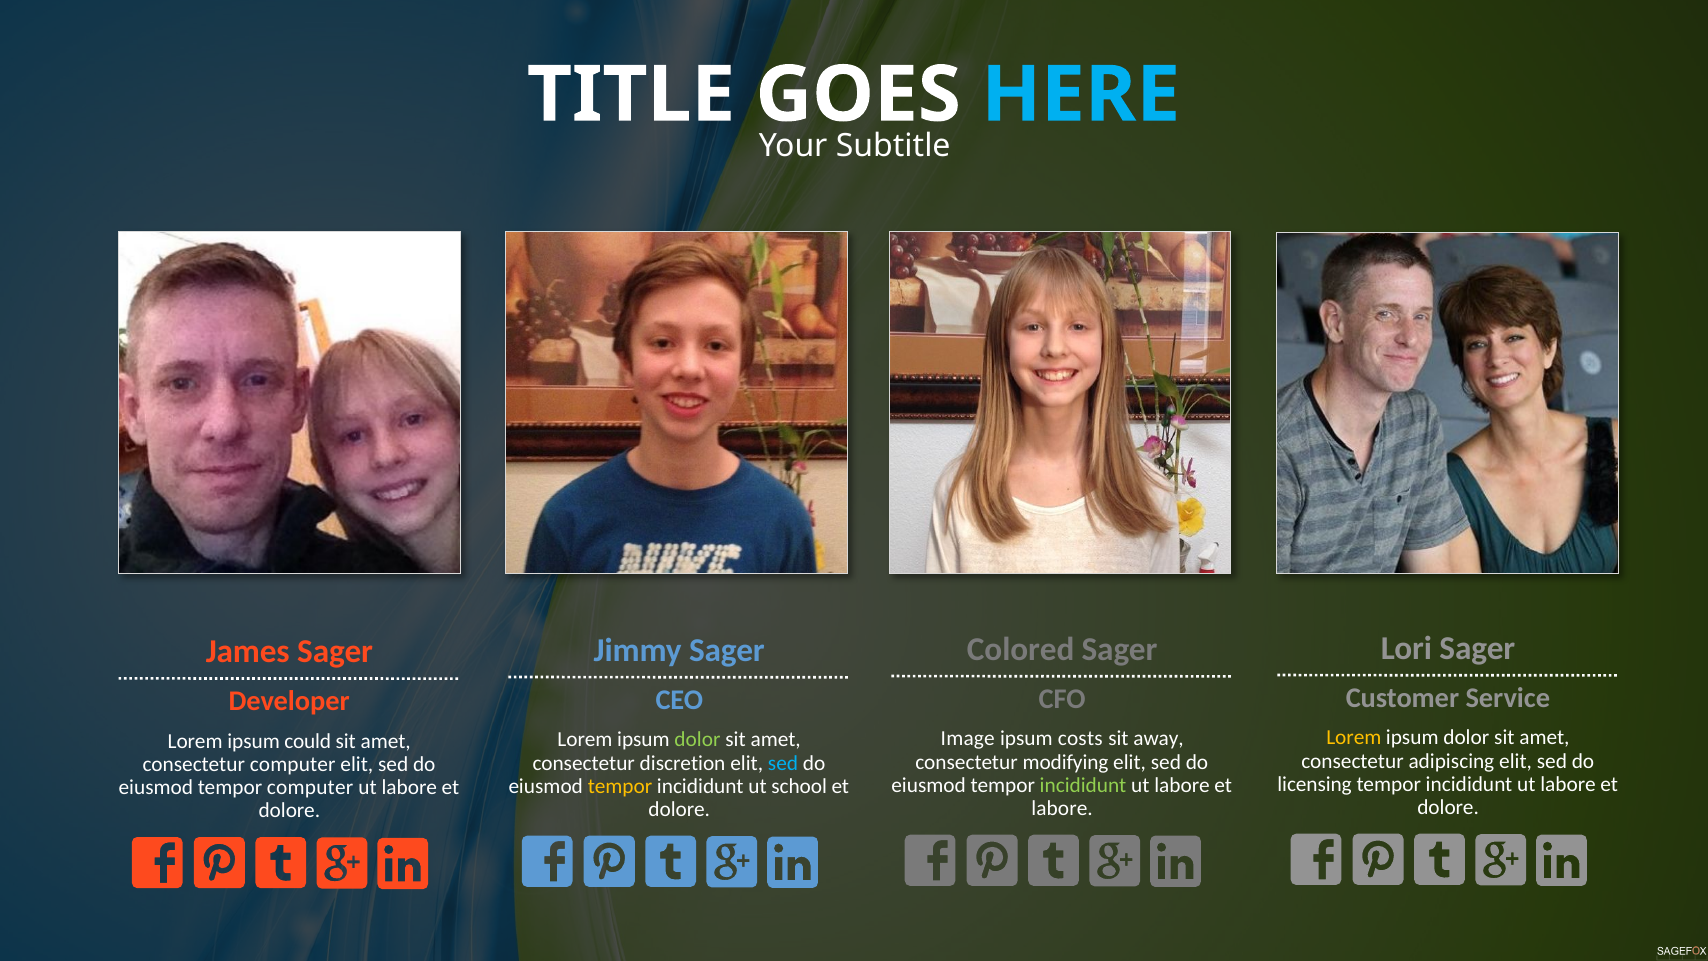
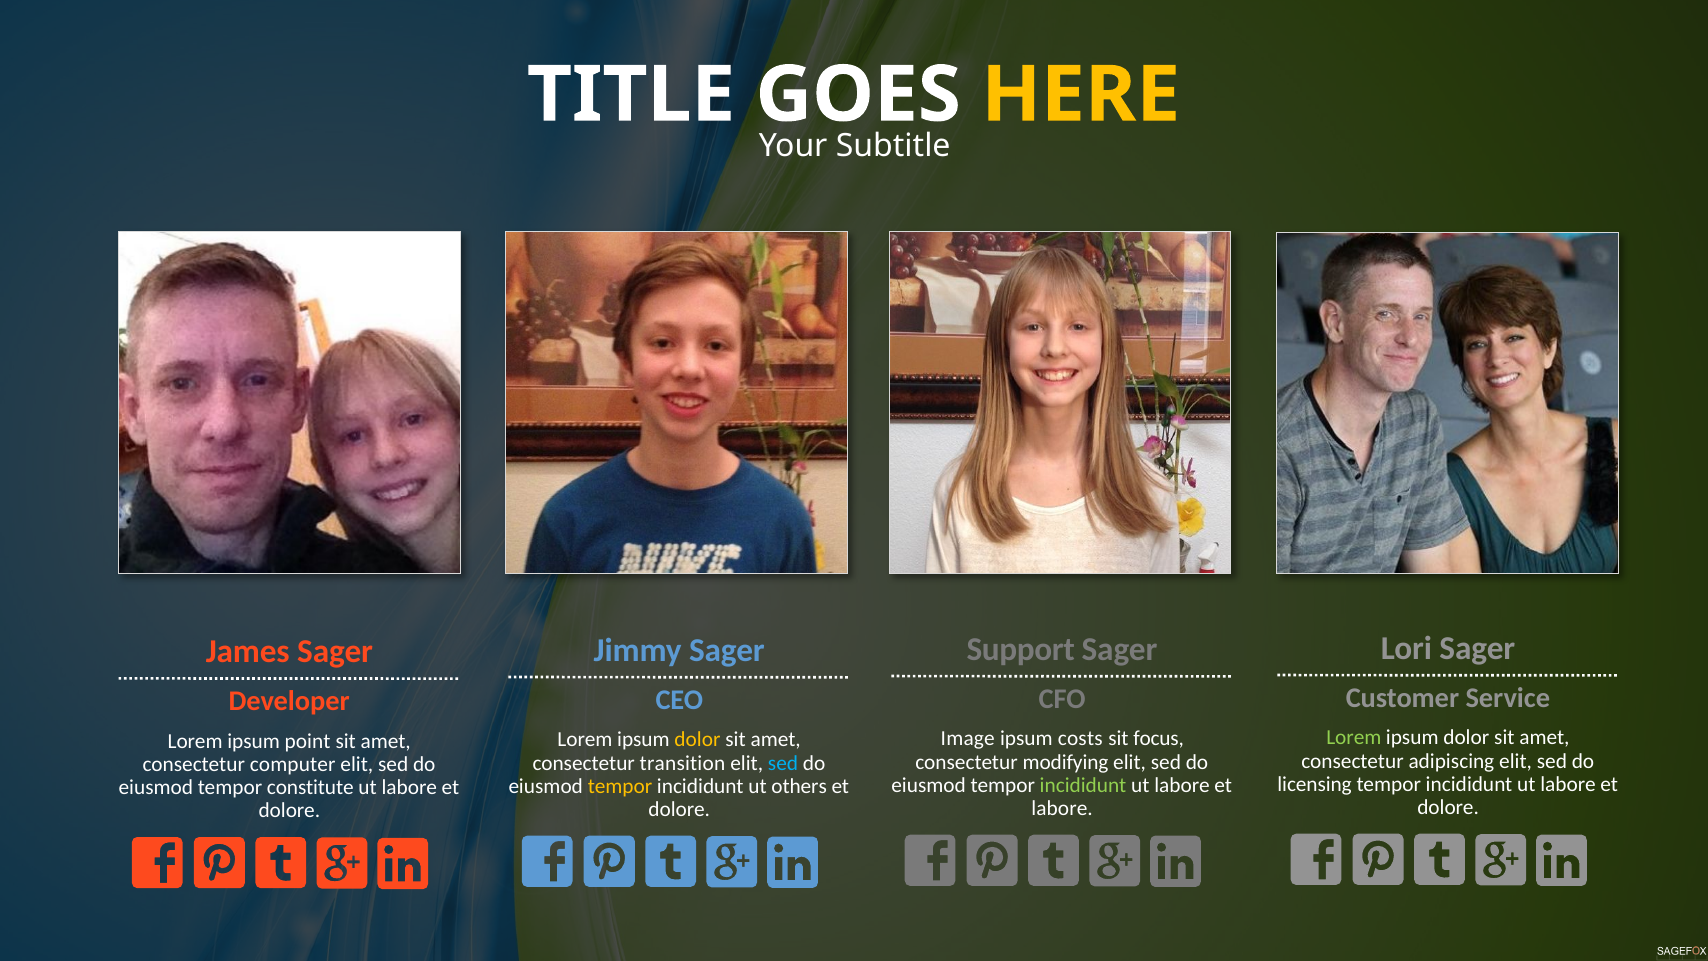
HERE colour: light blue -> yellow
Colored: Colored -> Support
Lorem at (1354, 738) colour: yellow -> light green
away: away -> focus
dolor at (697, 740) colour: light green -> yellow
could: could -> point
discretion: discretion -> transition
school: school -> others
tempor computer: computer -> constitute
